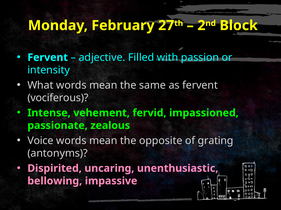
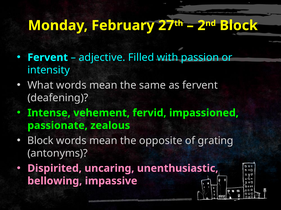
vociferous: vociferous -> deafening
Voice at (40, 141): Voice -> Block
